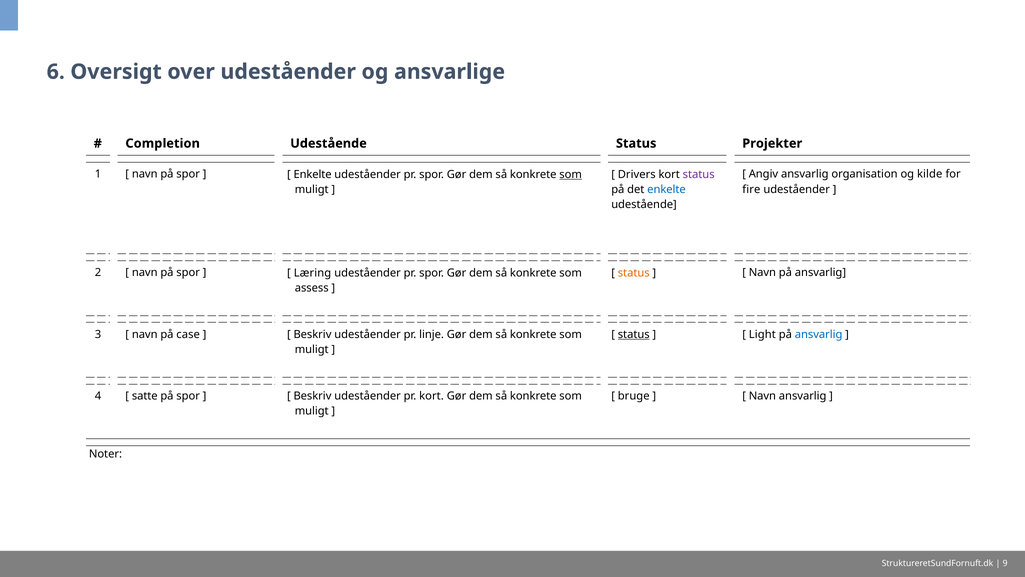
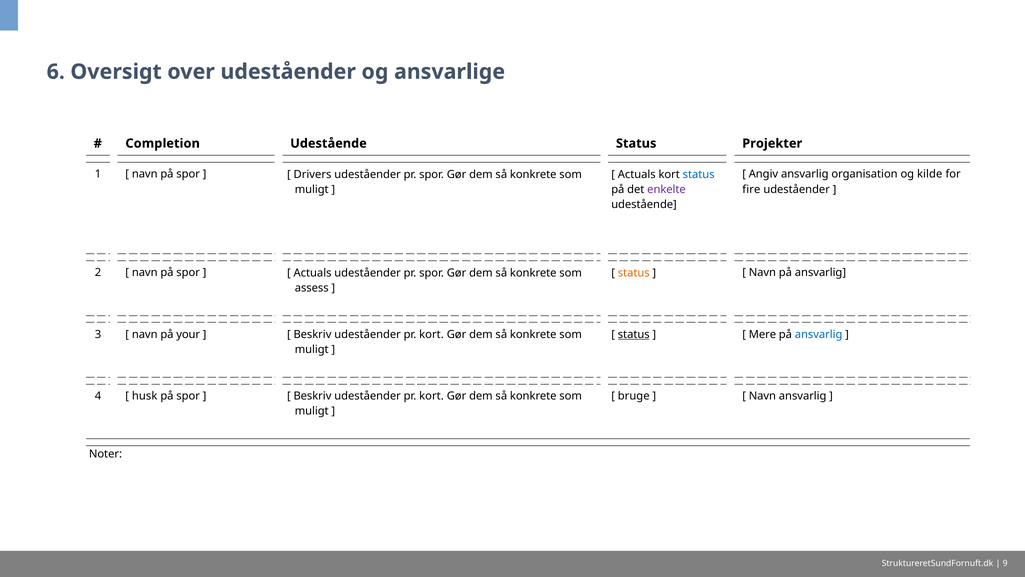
Enkelte at (313, 174): Enkelte -> Drivers
som at (571, 174) underline: present -> none
Drivers at (637, 174): Drivers -> Actuals
status at (699, 174) colour: purple -> blue
enkelte at (667, 189) colour: blue -> purple
Læring at (312, 273): Læring -> Actuals
case: case -> your
linje at (432, 334): linje -> kort
Light: Light -> Mere
satte: satte -> husk
